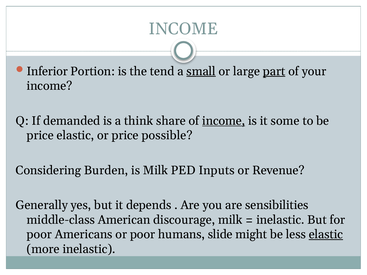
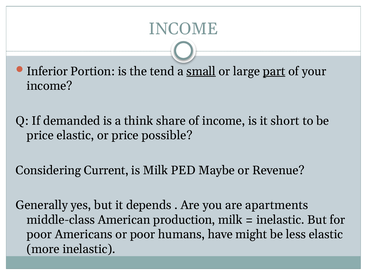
income at (224, 121) underline: present -> none
some: some -> short
Burden: Burden -> Current
Inputs: Inputs -> Maybe
sensibilities: sensibilities -> apartments
discourage: discourage -> production
slide: slide -> have
elastic at (326, 235) underline: present -> none
